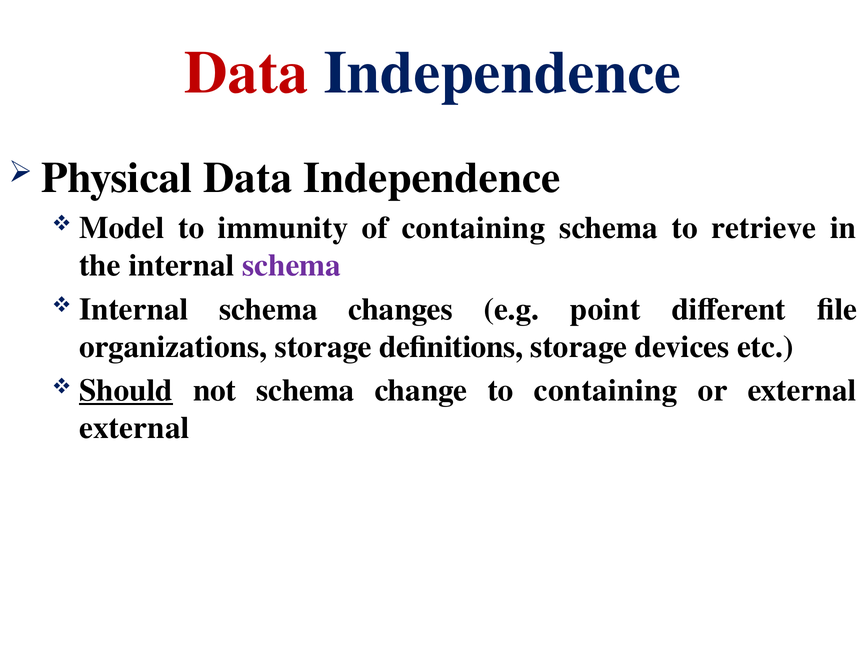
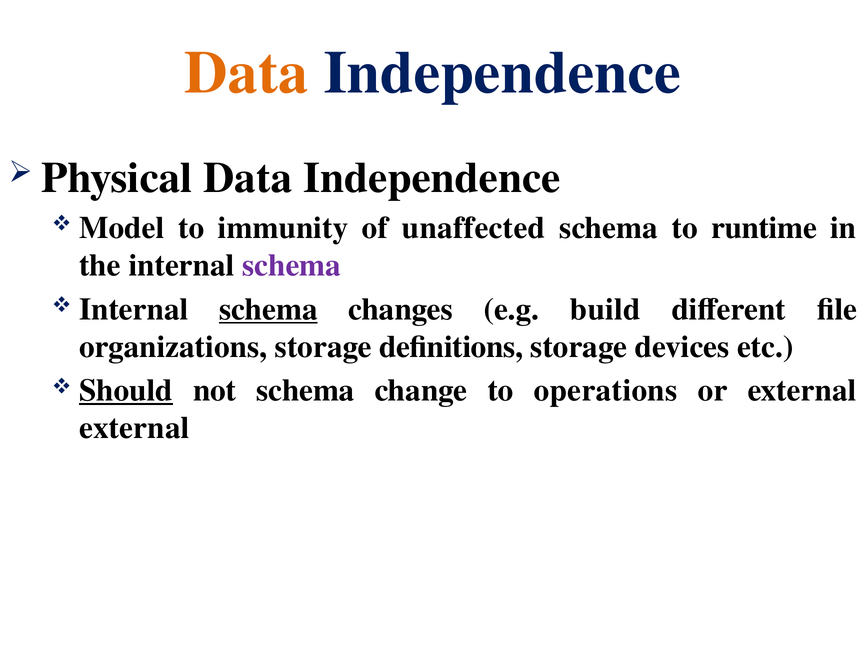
Data at (246, 73) colour: red -> orange
of containing: containing -> unaffected
retrieve: retrieve -> runtime
schema at (268, 309) underline: none -> present
point: point -> build
to containing: containing -> operations
